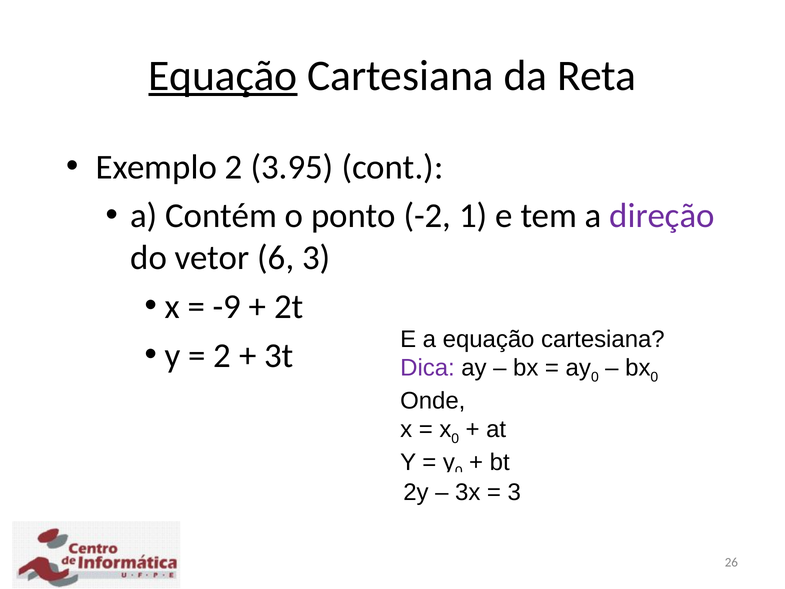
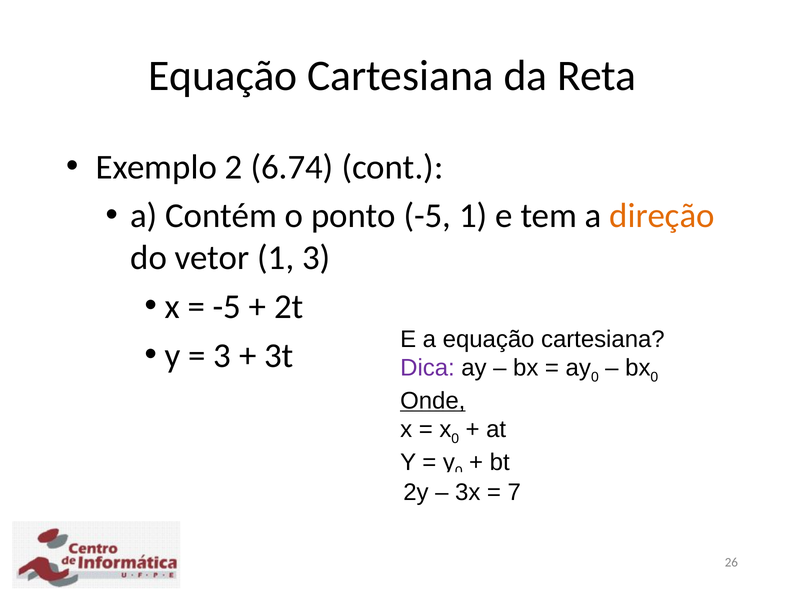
Equação at (223, 76) underline: present -> none
3.95: 3.95 -> 6.74
ponto -2: -2 -> -5
direção colour: purple -> orange
vetor 6: 6 -> 1
-9 at (227, 307): -9 -> -5
2 at (222, 355): 2 -> 3
Onde underline: none -> present
3 at (514, 492): 3 -> 7
